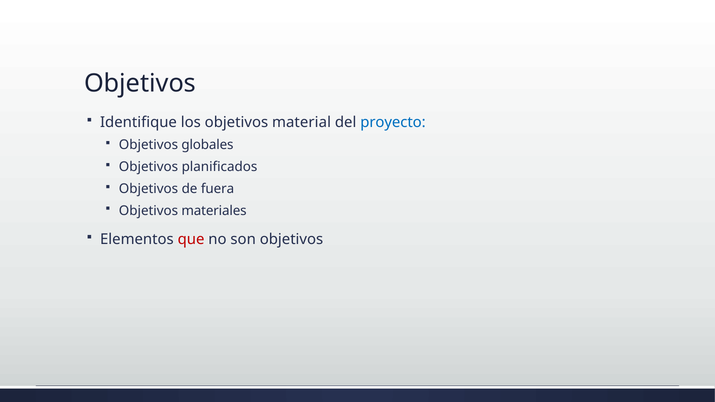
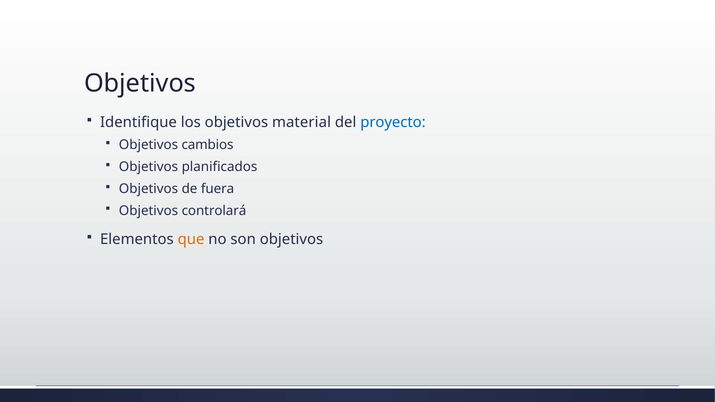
globales: globales -> cambios
materiales: materiales -> controlará
que colour: red -> orange
